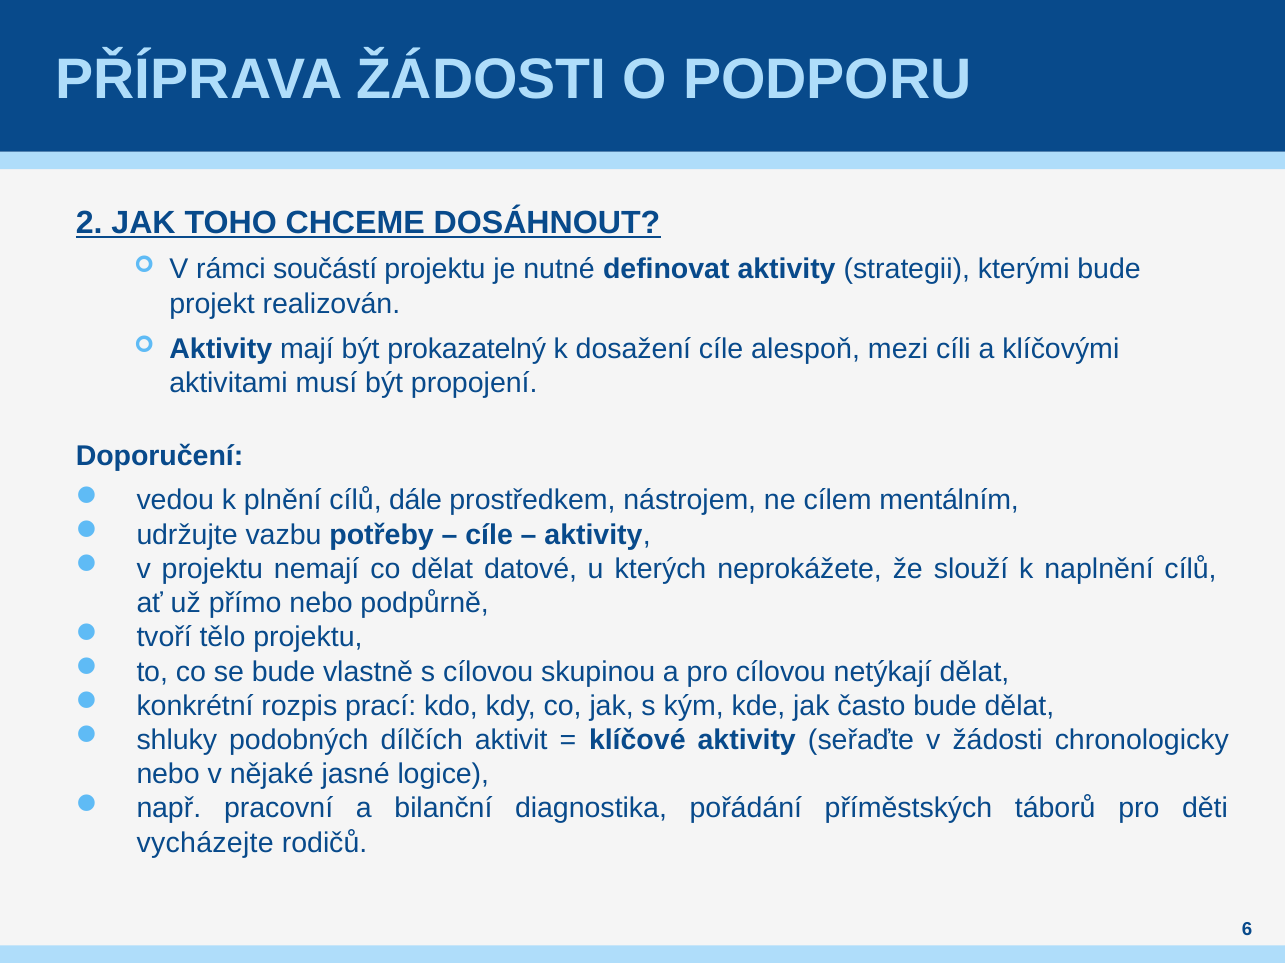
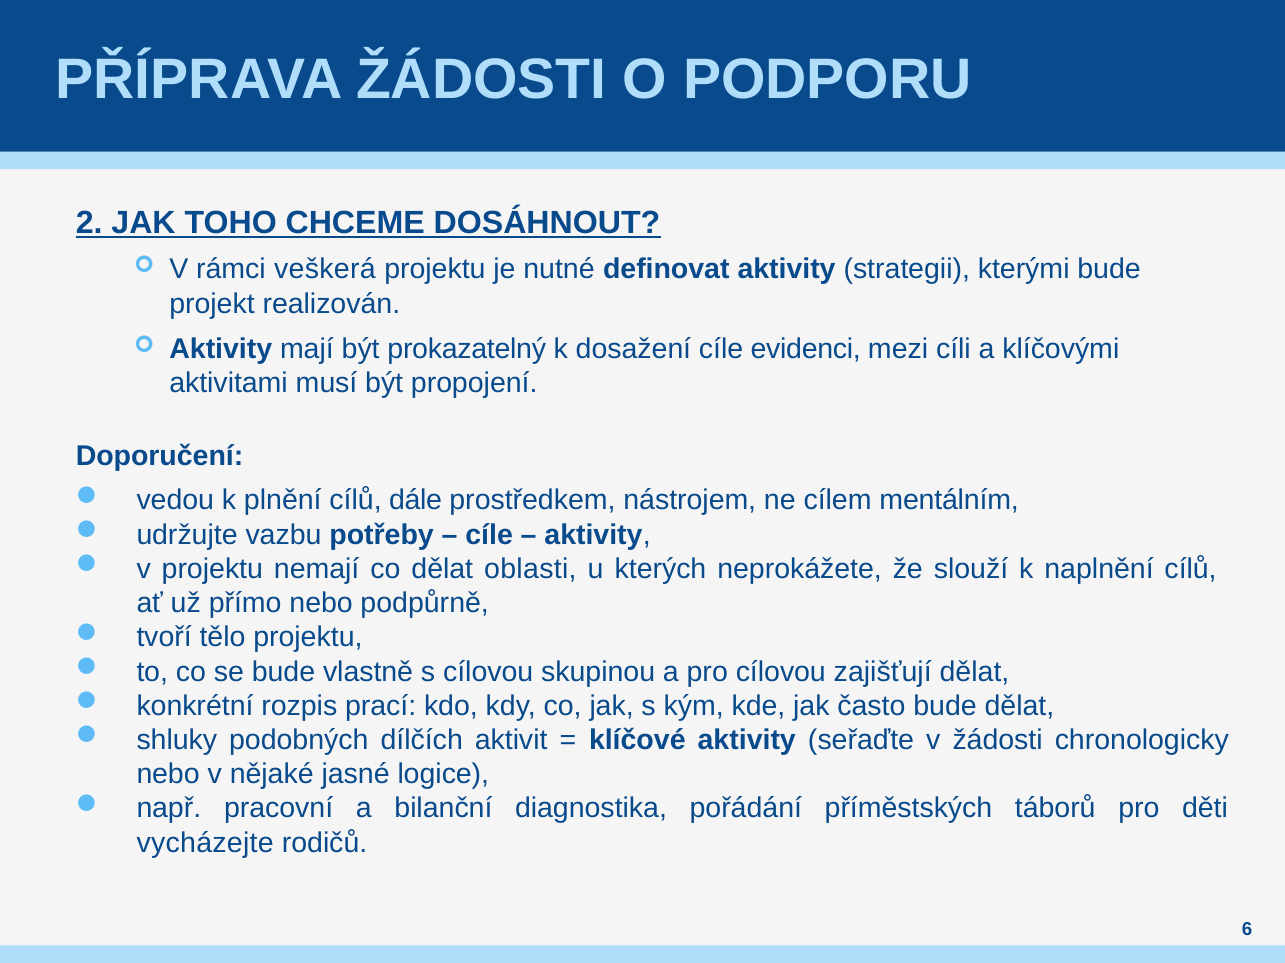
součástí: součástí -> veškerá
alespoň: alespoň -> evidenci
datové: datové -> oblasti
netýkají: netýkají -> zajišťují
